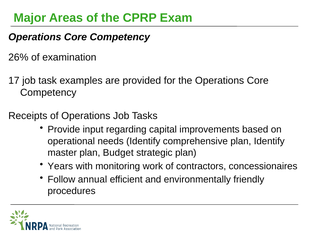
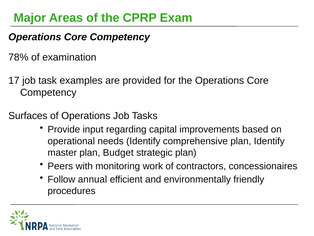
26%: 26% -> 78%
Receipts: Receipts -> Surfaces
Years: Years -> Peers
